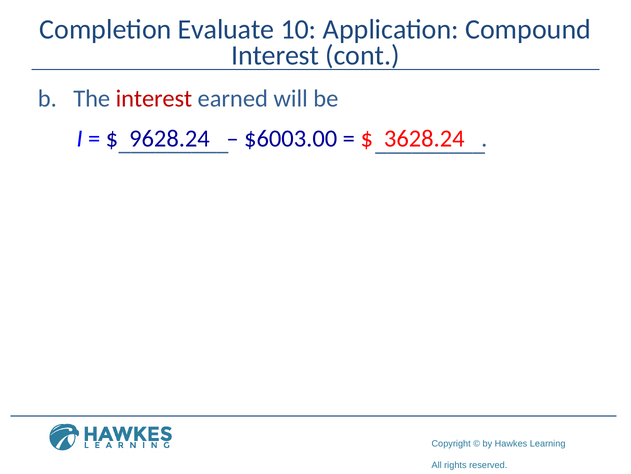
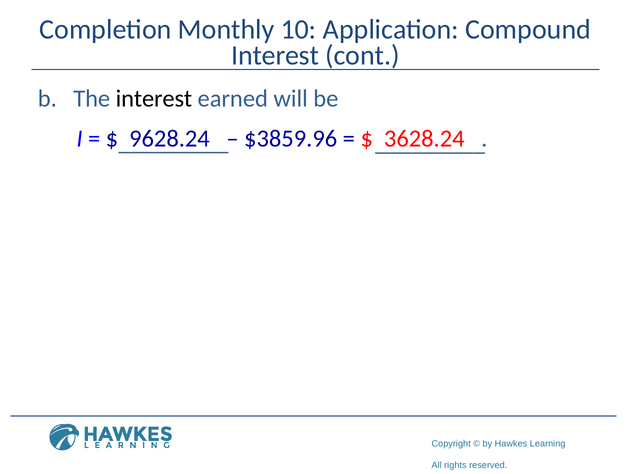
Evaluate: Evaluate -> Monthly
interest at (154, 98) colour: red -> black
$6003.00: $6003.00 -> $3859.96
